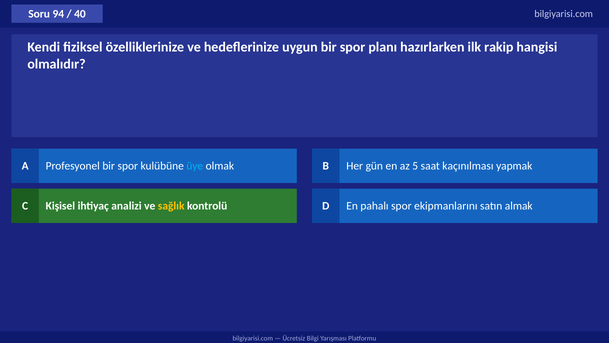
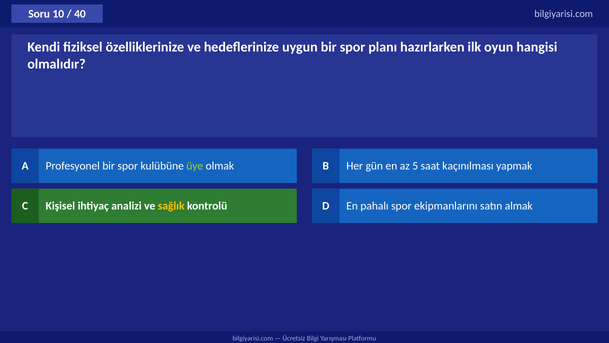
94: 94 -> 10
rakip: rakip -> oyun
üye colour: light blue -> light green
